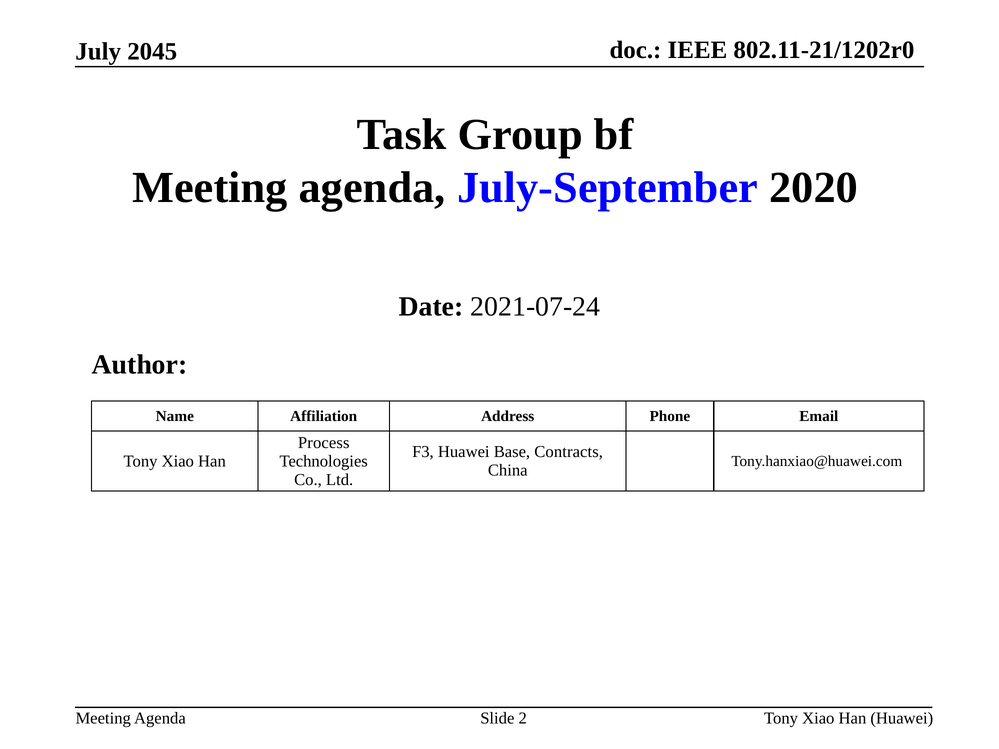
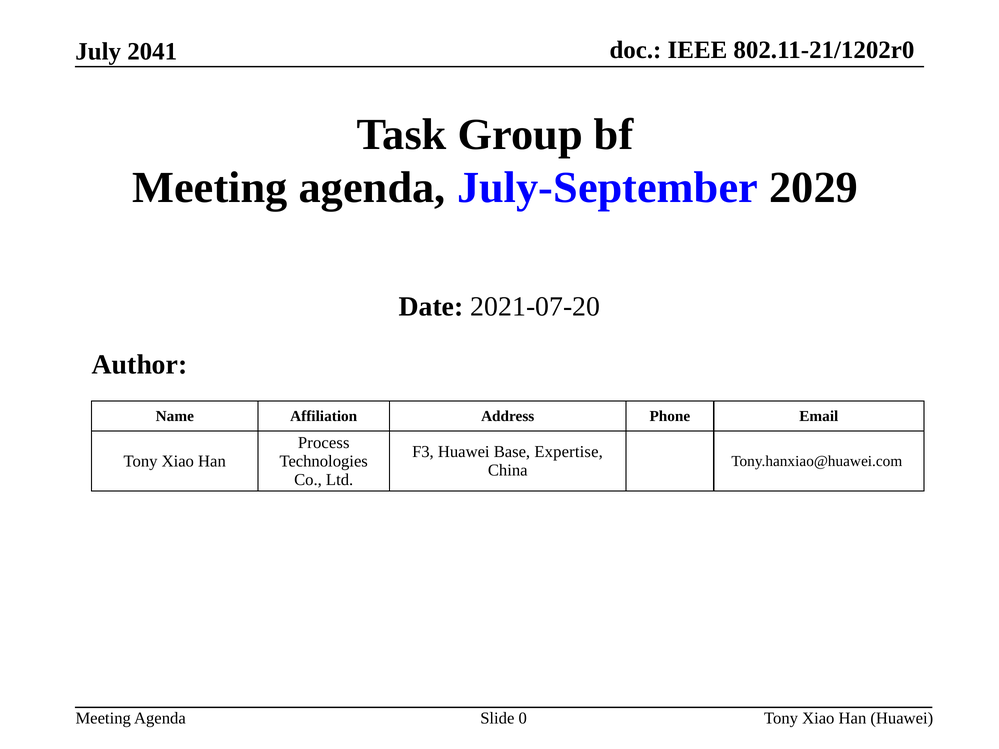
2045: 2045 -> 2041
2020: 2020 -> 2029
2021-07-24: 2021-07-24 -> 2021-07-20
Contracts: Contracts -> Expertise
2: 2 -> 0
